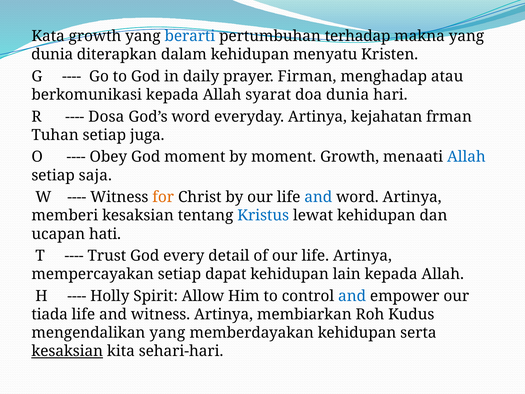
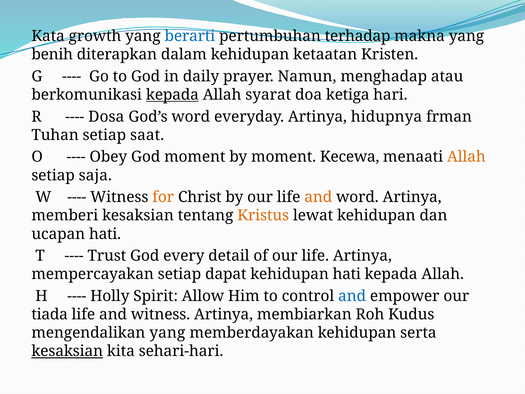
dunia at (52, 54): dunia -> benih
menyatu: menyatu -> ketaatan
Firman: Firman -> Namun
kepada at (172, 95) underline: none -> present
doa dunia: dunia -> ketiga
kejahatan: kejahatan -> hidupnya
juga: juga -> saat
moment Growth: Growth -> Kecewa
Allah at (466, 157) colour: blue -> orange
and at (318, 197) colour: blue -> orange
Kristus colour: blue -> orange
kehidupan lain: lain -> hati
